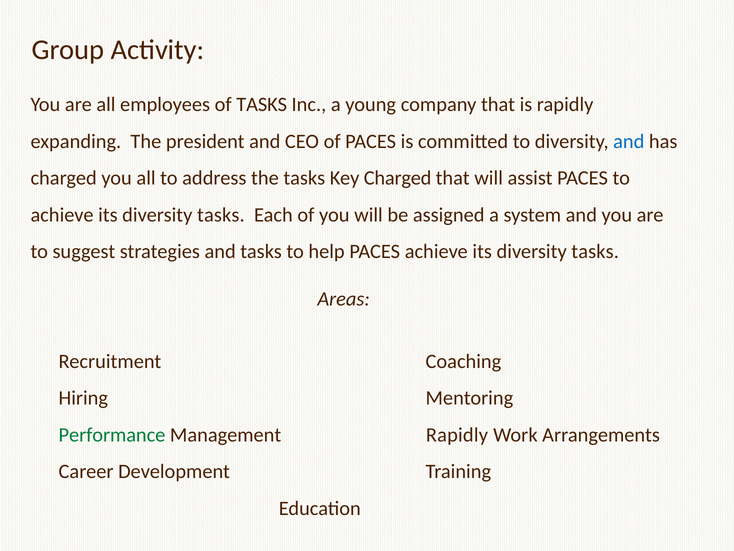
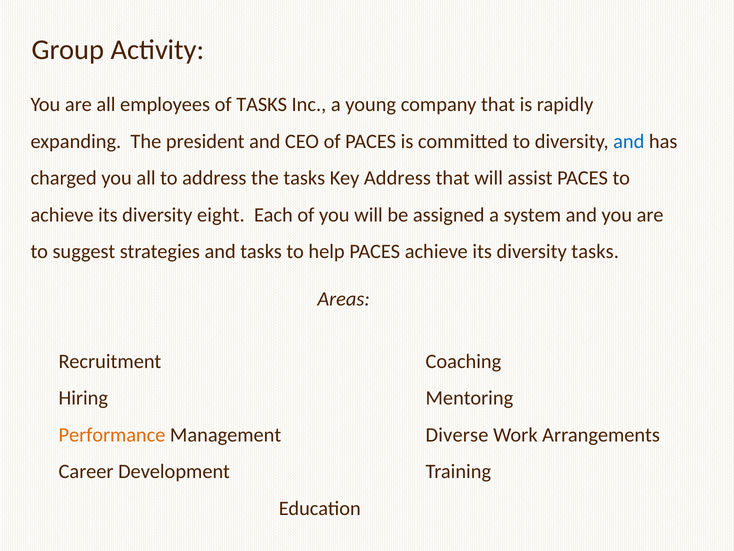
Key Charged: Charged -> Address
tasks at (221, 215): tasks -> eight
Performance colour: green -> orange
Management Rapidly: Rapidly -> Diverse
